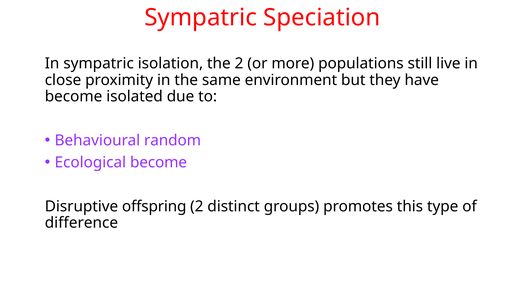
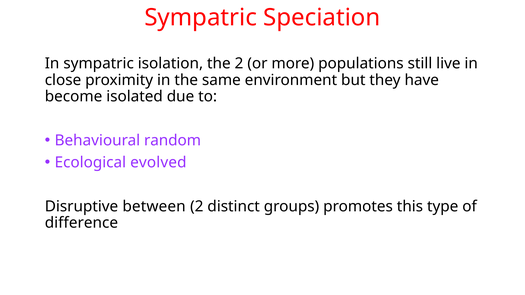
Ecological become: become -> evolved
offspring: offspring -> between
